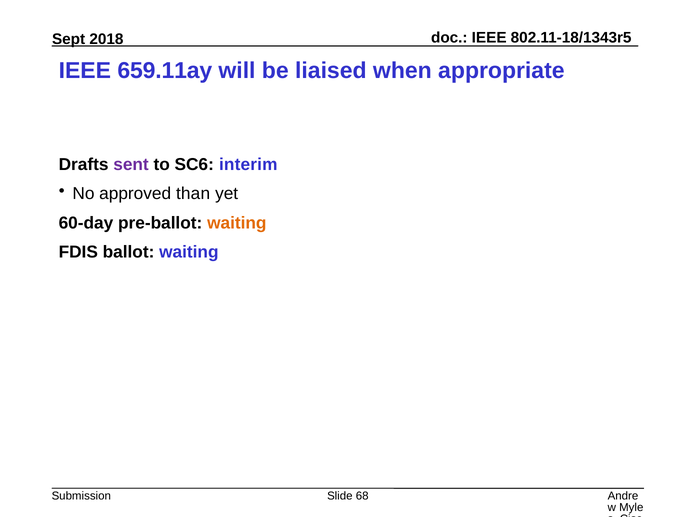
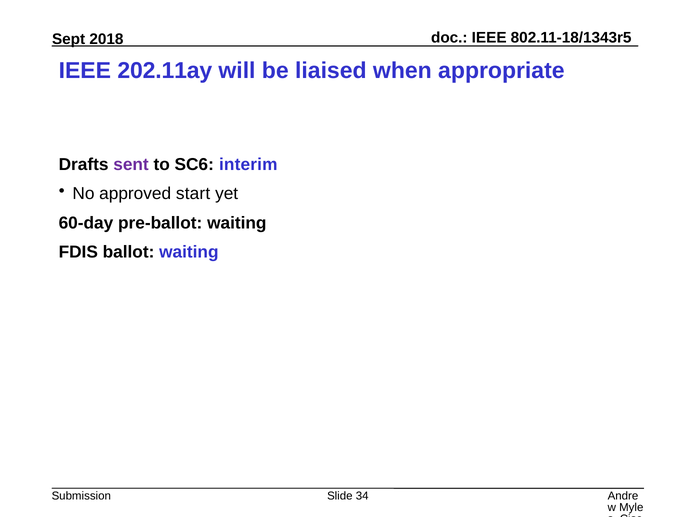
659.11ay: 659.11ay -> 202.11ay
than: than -> start
waiting at (237, 223) colour: orange -> black
68: 68 -> 34
